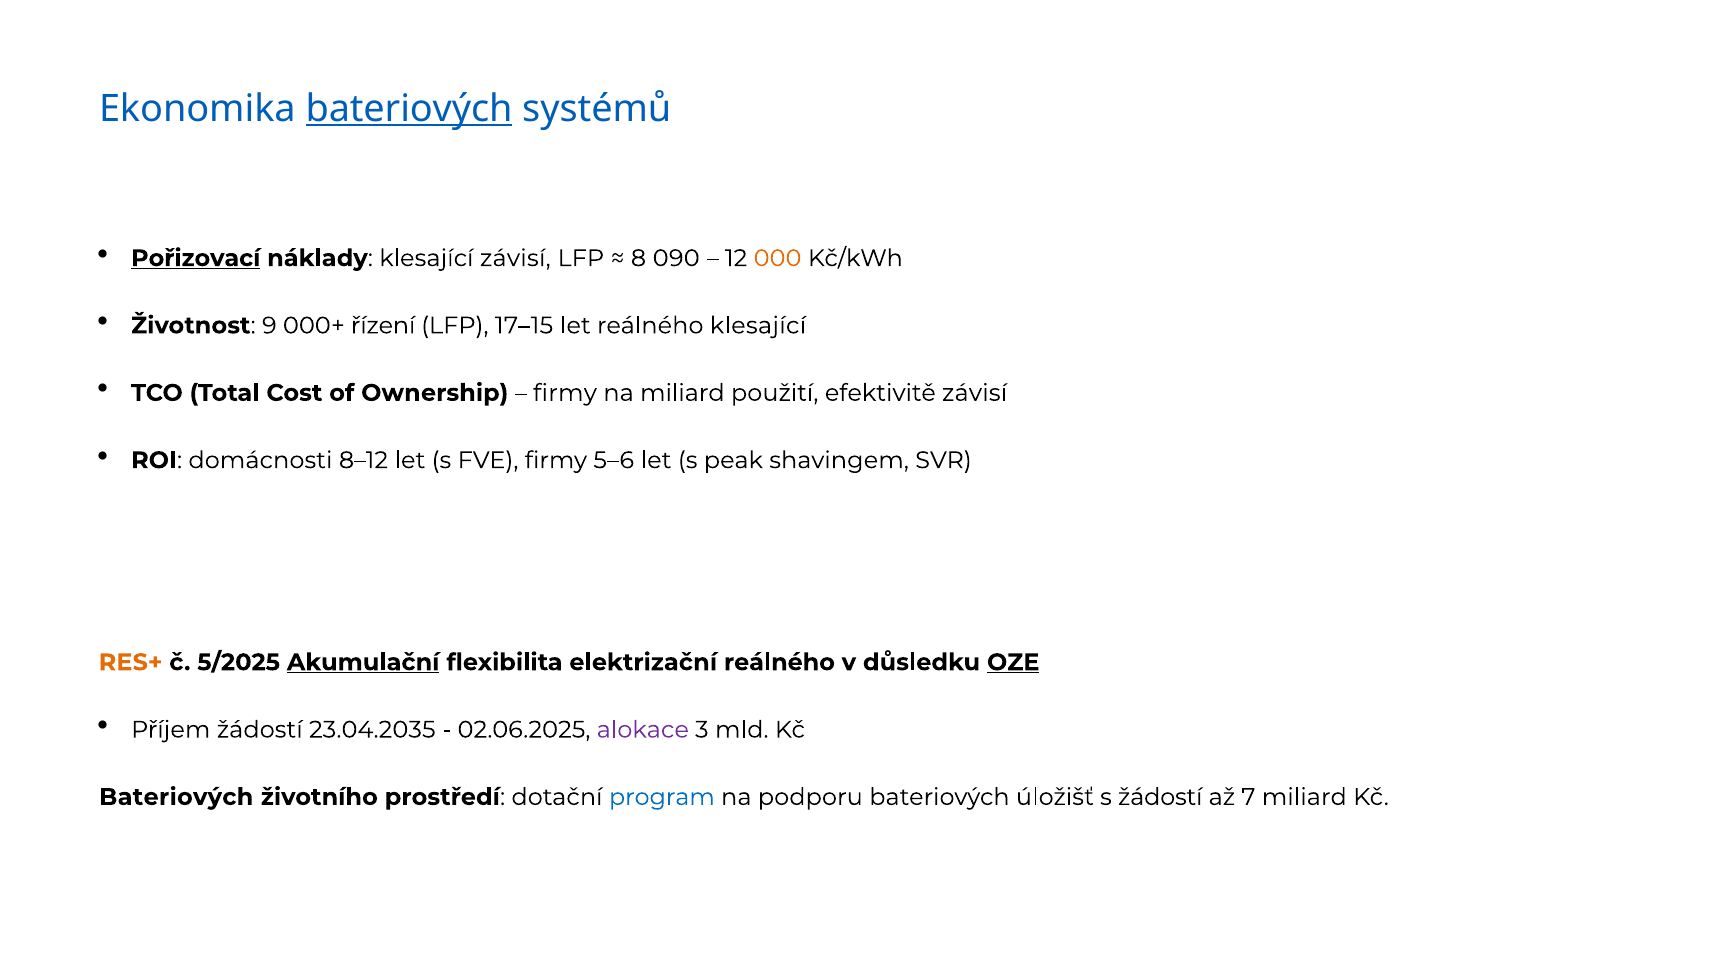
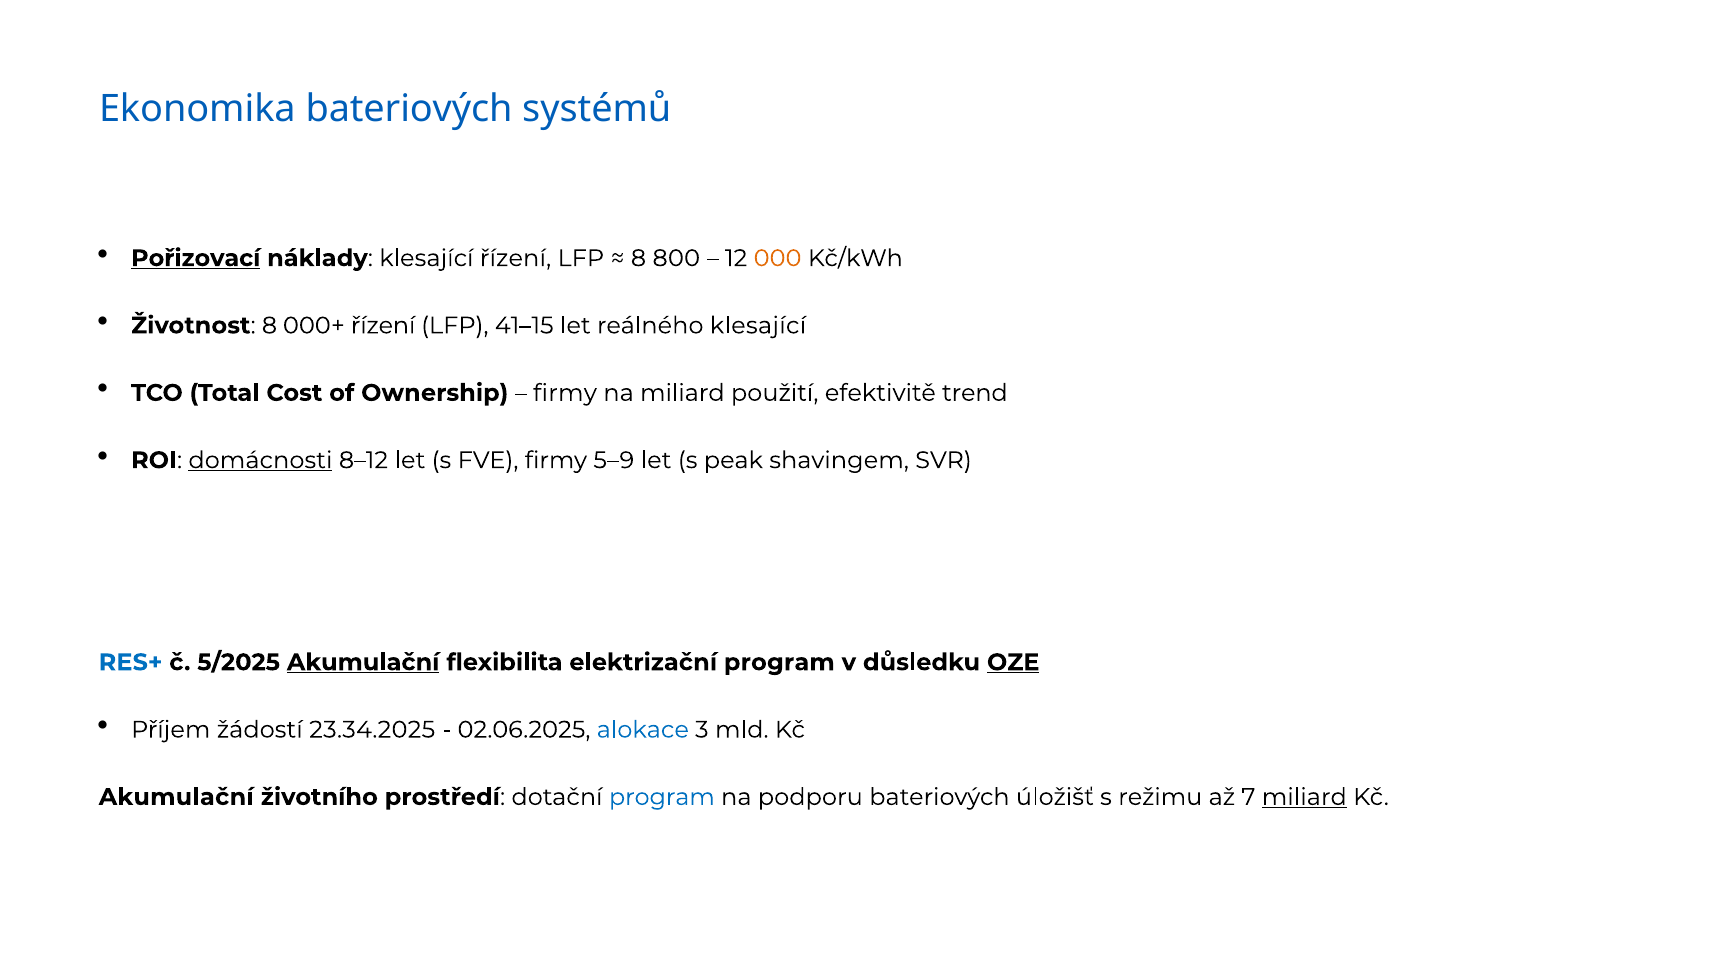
bateriových at (409, 109) underline: present -> none
klesající závisí: závisí -> řízení
090: 090 -> 800
Životnost 9: 9 -> 8
17–15: 17–15 -> 41–15
efektivitě závisí: závisí -> trend
domácnosti underline: none -> present
5–6: 5–6 -> 5–9
RES+ colour: orange -> blue
elektrizační reálného: reálného -> program
23.04.2035: 23.04.2035 -> 23.34.2025
alokace colour: purple -> blue
Bateriových at (176, 797): Bateriových -> Akumulační
s žádostí: žádostí -> režimu
miliard at (1304, 797) underline: none -> present
